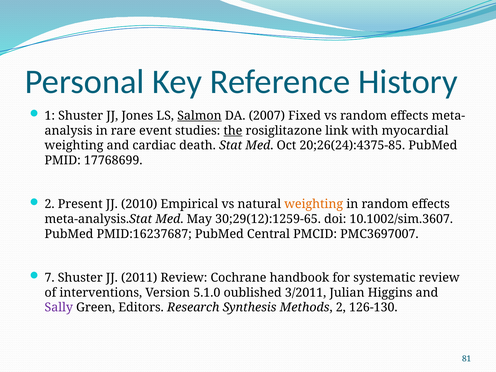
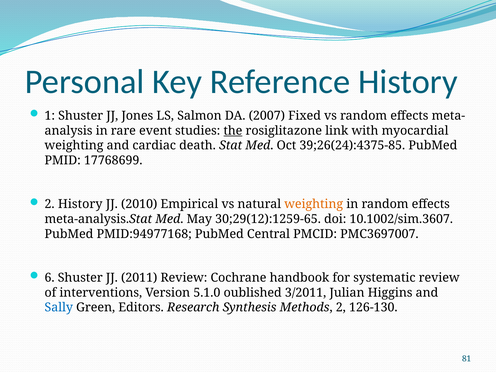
Salmon underline: present -> none
20;26(24):4375-85: 20;26(24):4375-85 -> 39;26(24):4375-85
2 Present: Present -> History
PMID:16237687: PMID:16237687 -> PMID:94977168
7: 7 -> 6
Sally colour: purple -> blue
